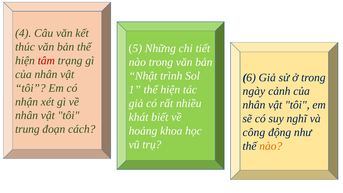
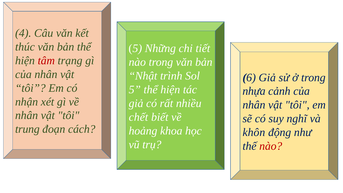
1 at (135, 90): 1 -> 5
ngày: ngày -> nhựa
khát: khát -> chết
công: công -> khôn
nào at (271, 146) colour: orange -> red
